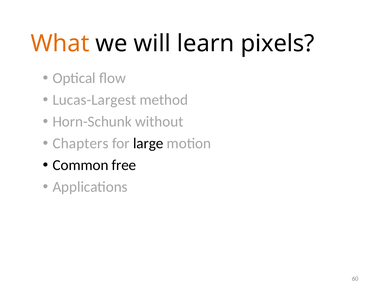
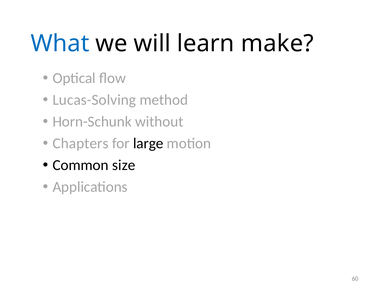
What colour: orange -> blue
pixels: pixels -> make
Lucas-Largest: Lucas-Largest -> Lucas-Solving
free: free -> size
